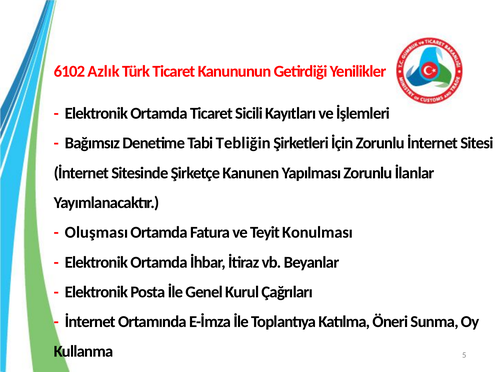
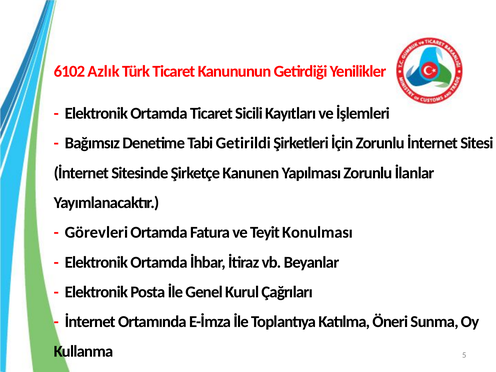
Tebliğin: Tebliğin -> Getirildi
Oluşması: Oluşması -> Görevleri
